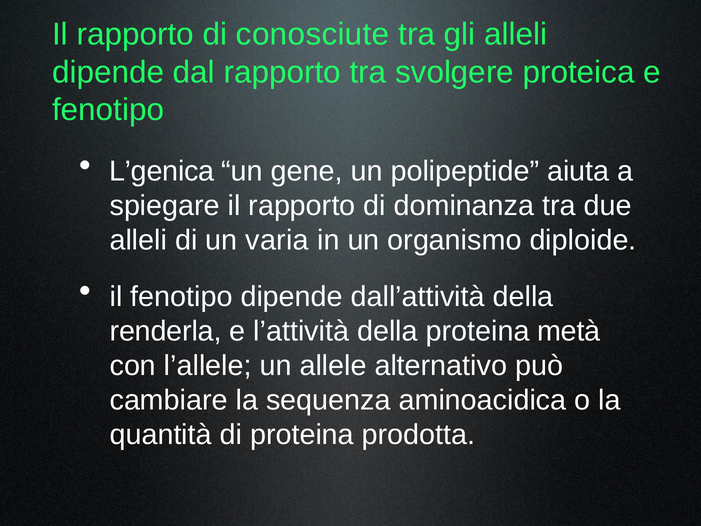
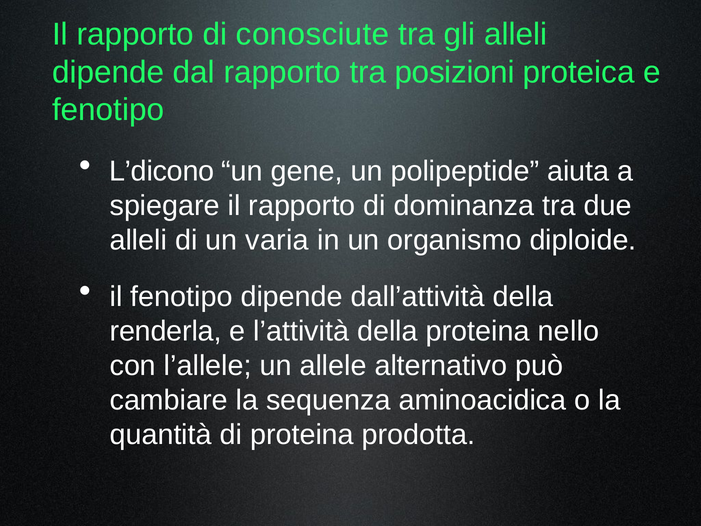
svolgere: svolgere -> posizioni
L’genica: L’genica -> L’dicono
metà: metà -> nello
